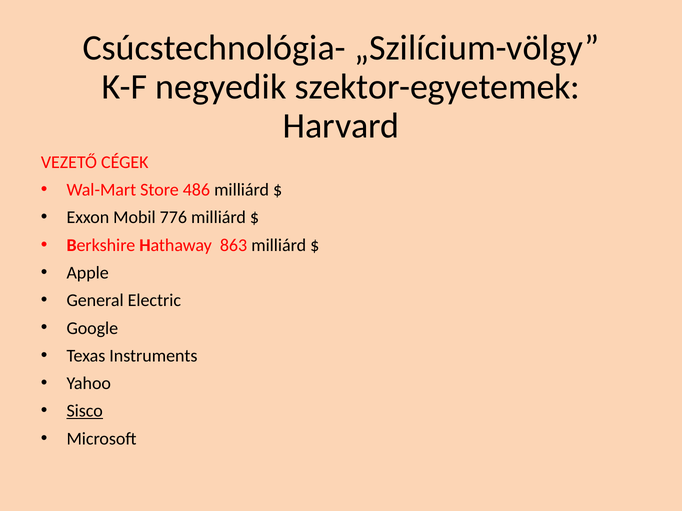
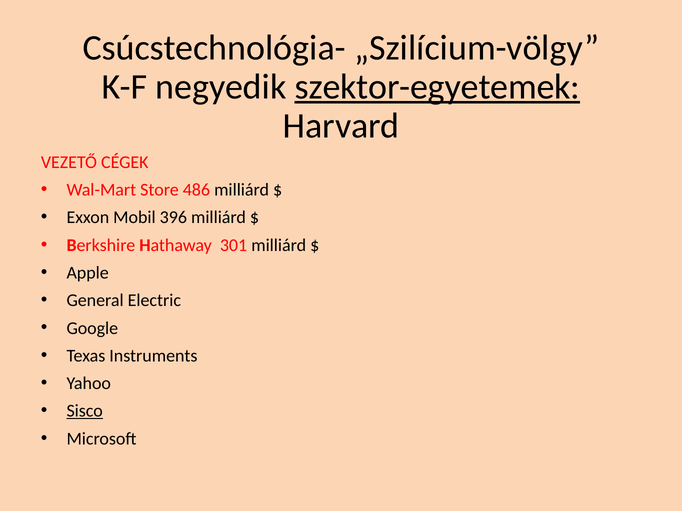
szektor-egyetemek underline: none -> present
776: 776 -> 396
863: 863 -> 301
